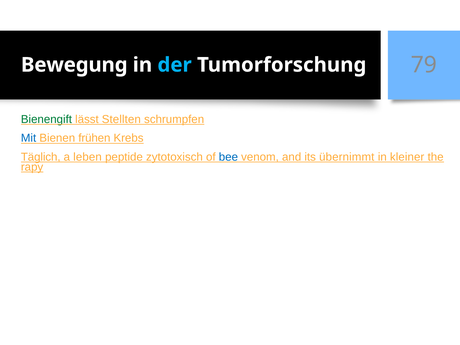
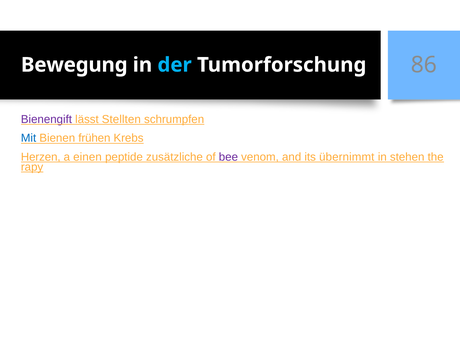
79: 79 -> 86
Bienengift colour: green -> purple
Täglich: Täglich -> Herzen
leben: leben -> einen
zytotoxisch: zytotoxisch -> zusätzliche
bee colour: blue -> purple
kleiner: kleiner -> stehen
